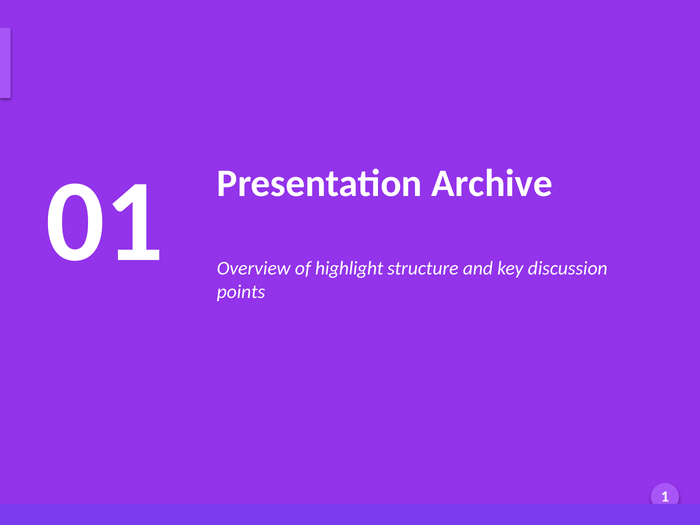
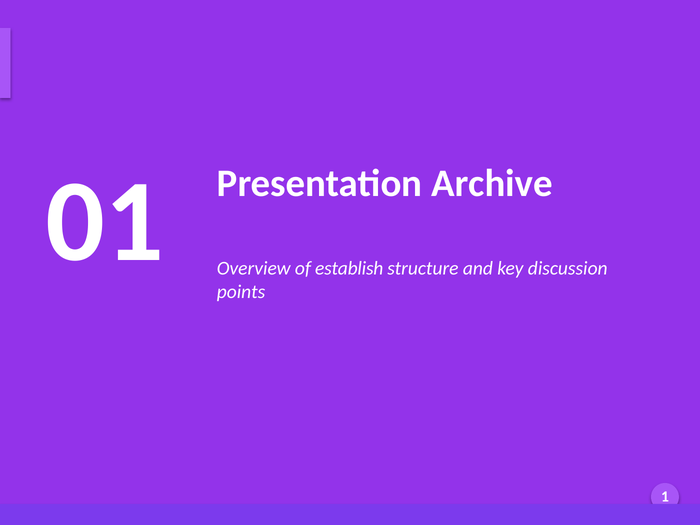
highlight: highlight -> establish
